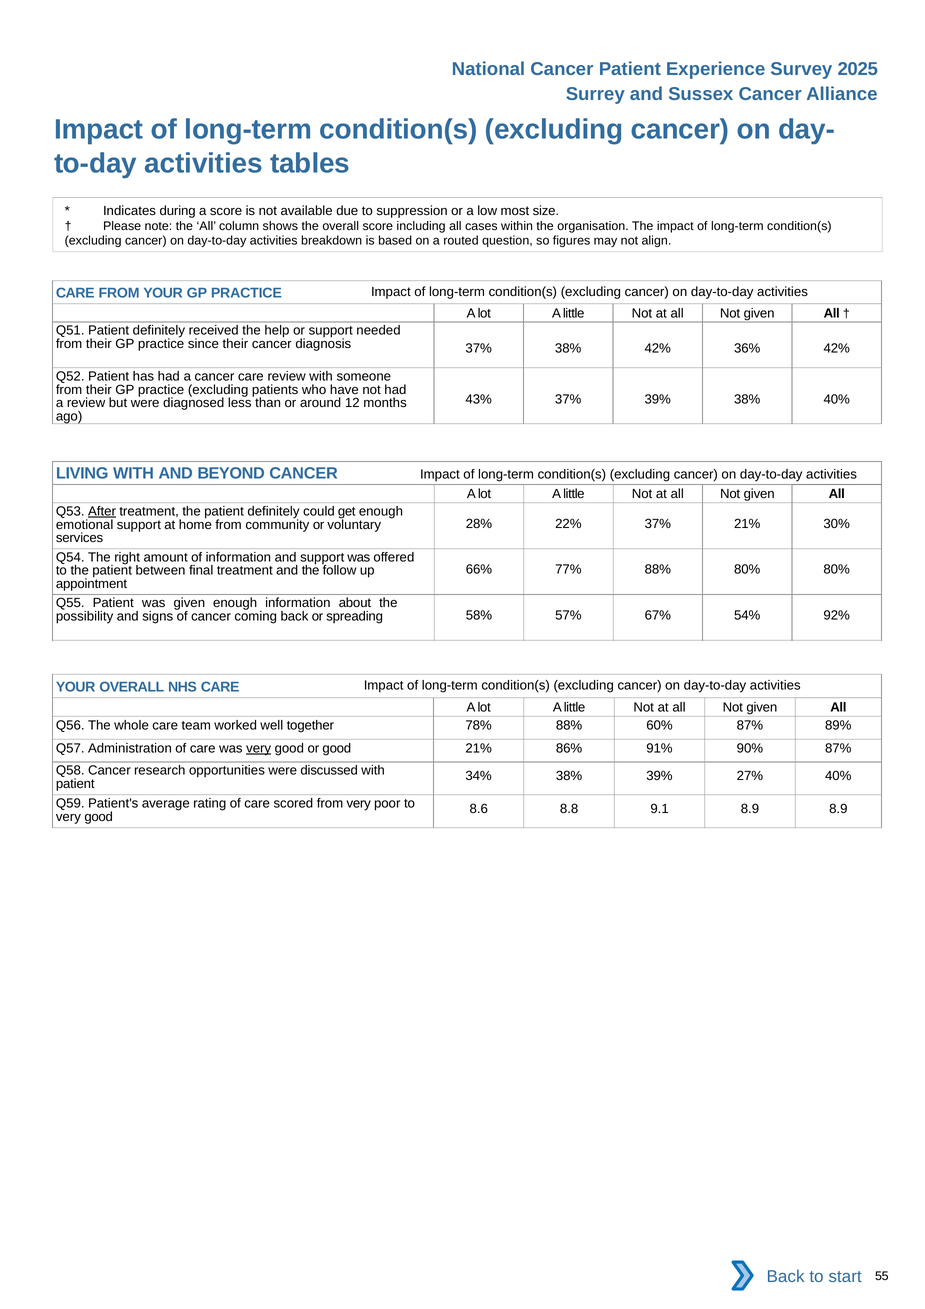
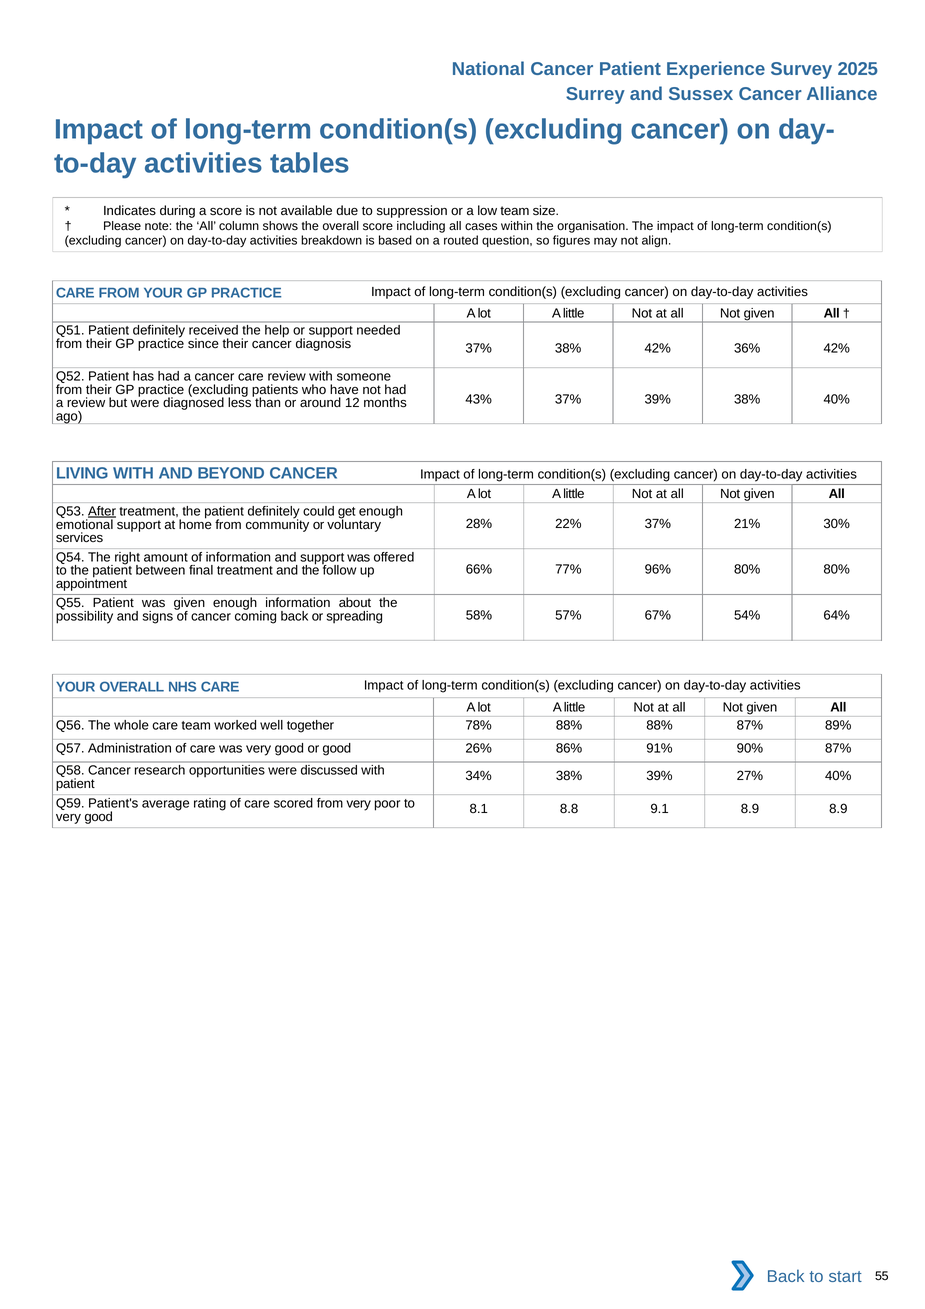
low most: most -> team
77% 88%: 88% -> 96%
92%: 92% -> 64%
88% 60%: 60% -> 88%
very at (259, 748) underline: present -> none
good 21%: 21% -> 26%
8.6: 8.6 -> 8.1
